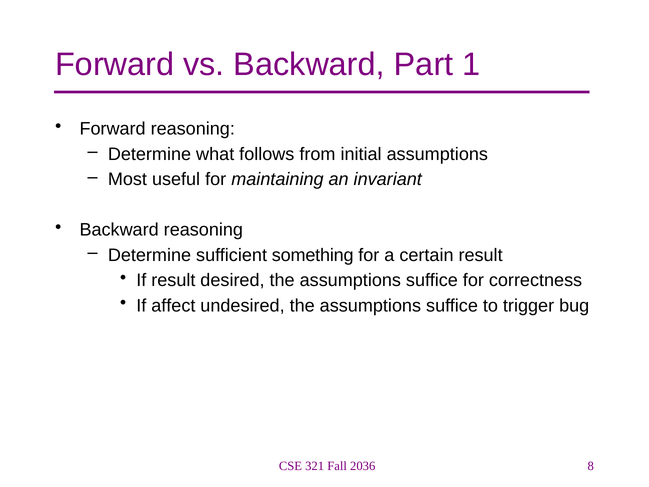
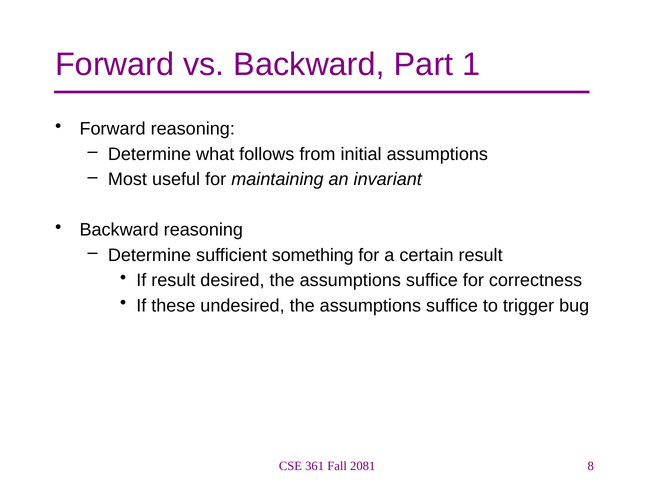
affect: affect -> these
321: 321 -> 361
2036: 2036 -> 2081
